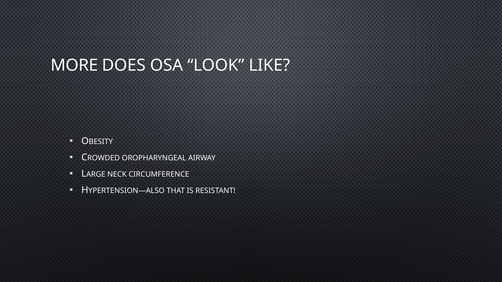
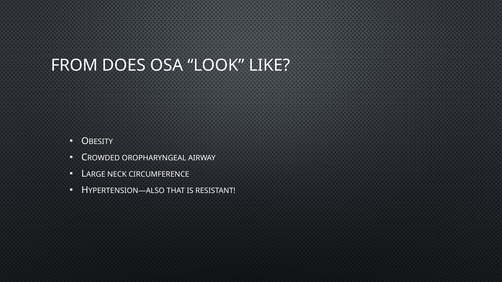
MORE: MORE -> FROM
